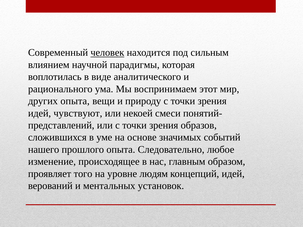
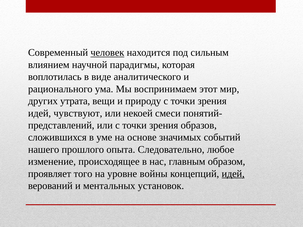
других опыта: опыта -> утрата
людям: людям -> войны
идей at (233, 174) underline: none -> present
